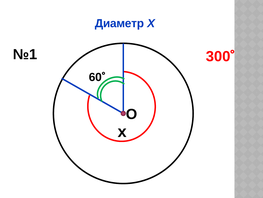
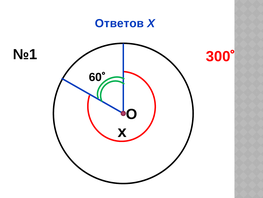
Диаметр: Диаметр -> Ответов
